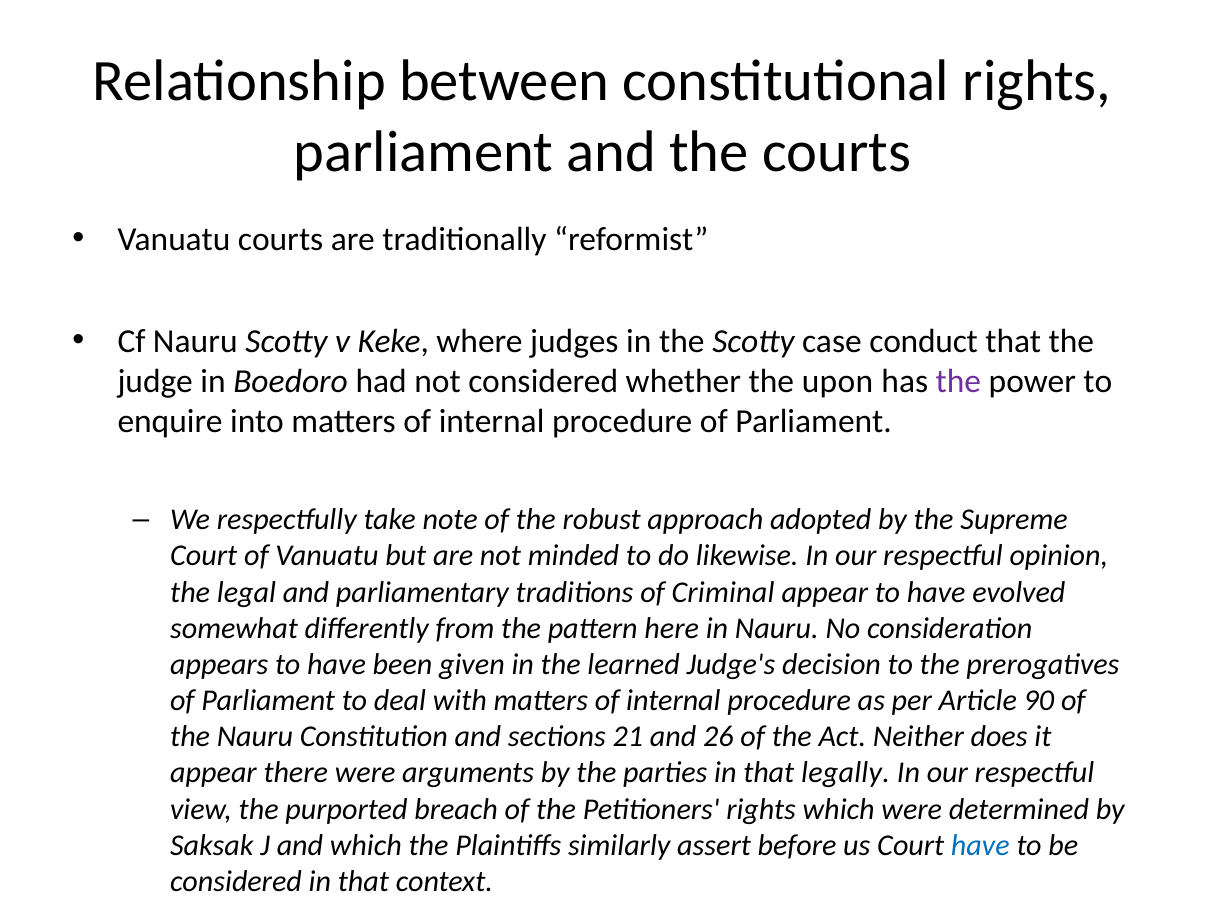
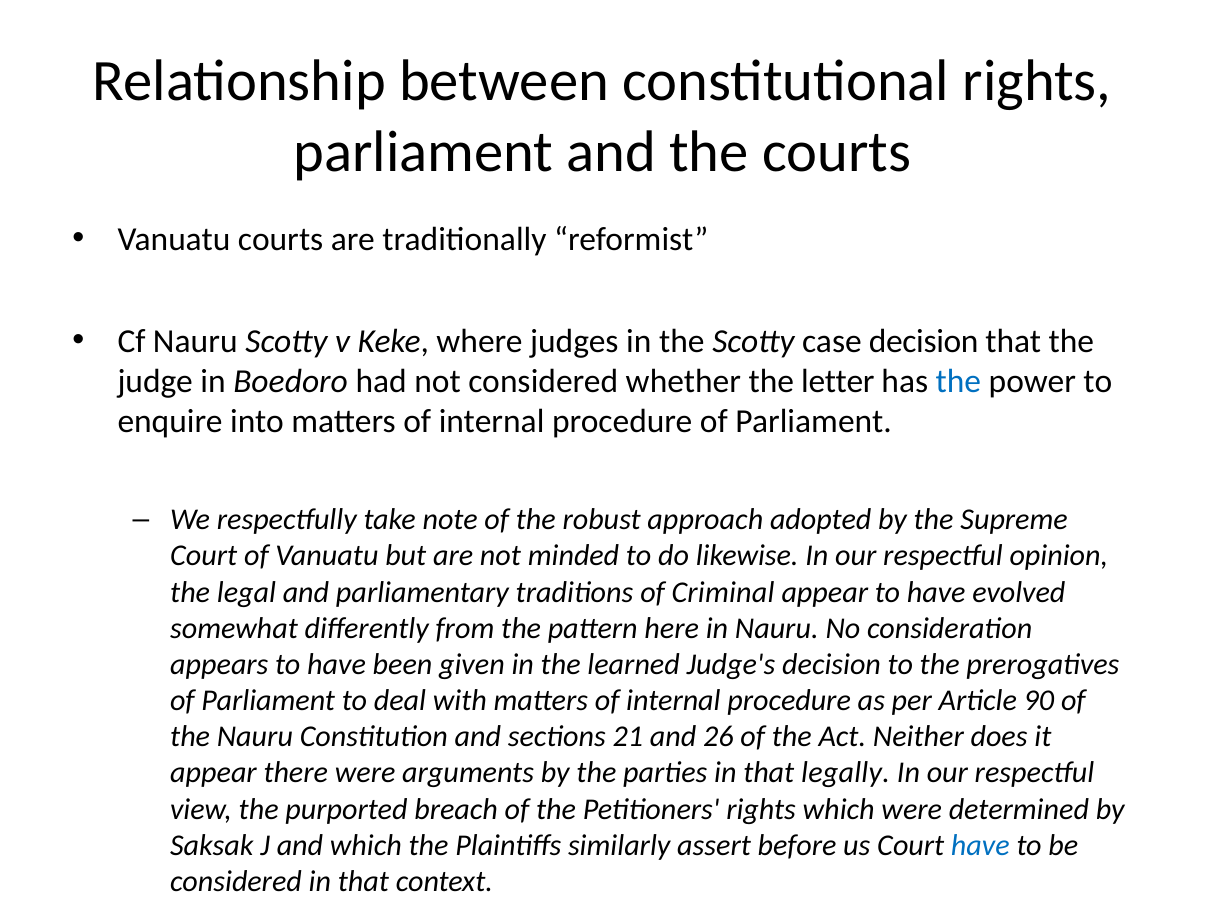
case conduct: conduct -> decision
upon: upon -> letter
the at (958, 381) colour: purple -> blue
